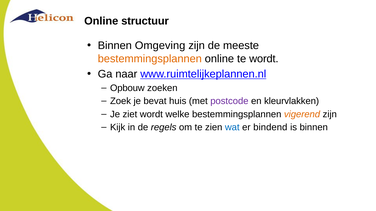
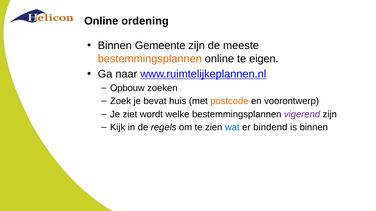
structuur: structuur -> ordening
Omgeving: Omgeving -> Gemeente
te wordt: wordt -> eigen
postcode colour: purple -> orange
kleurvlakken: kleurvlakken -> voorontwerp
vigerend colour: orange -> purple
